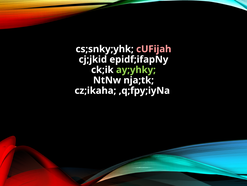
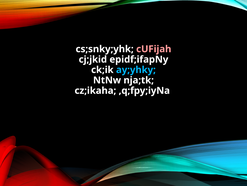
ay;yhky colour: light green -> light blue
